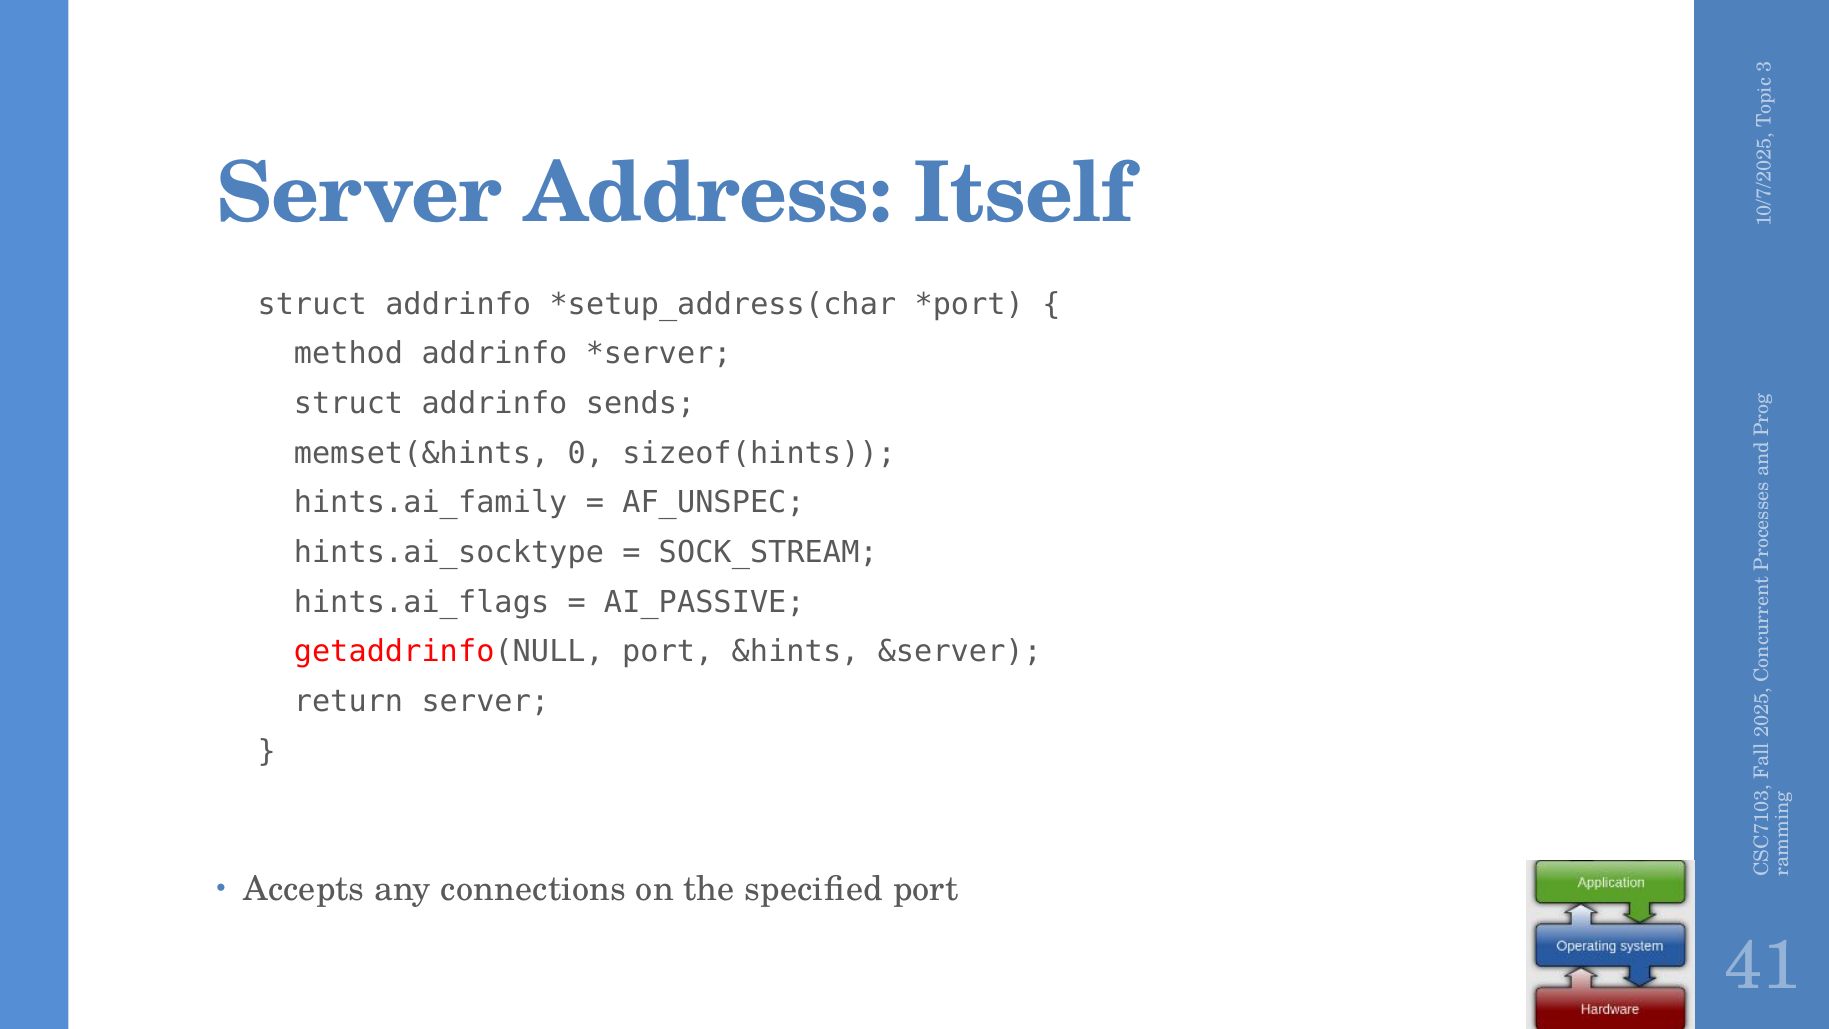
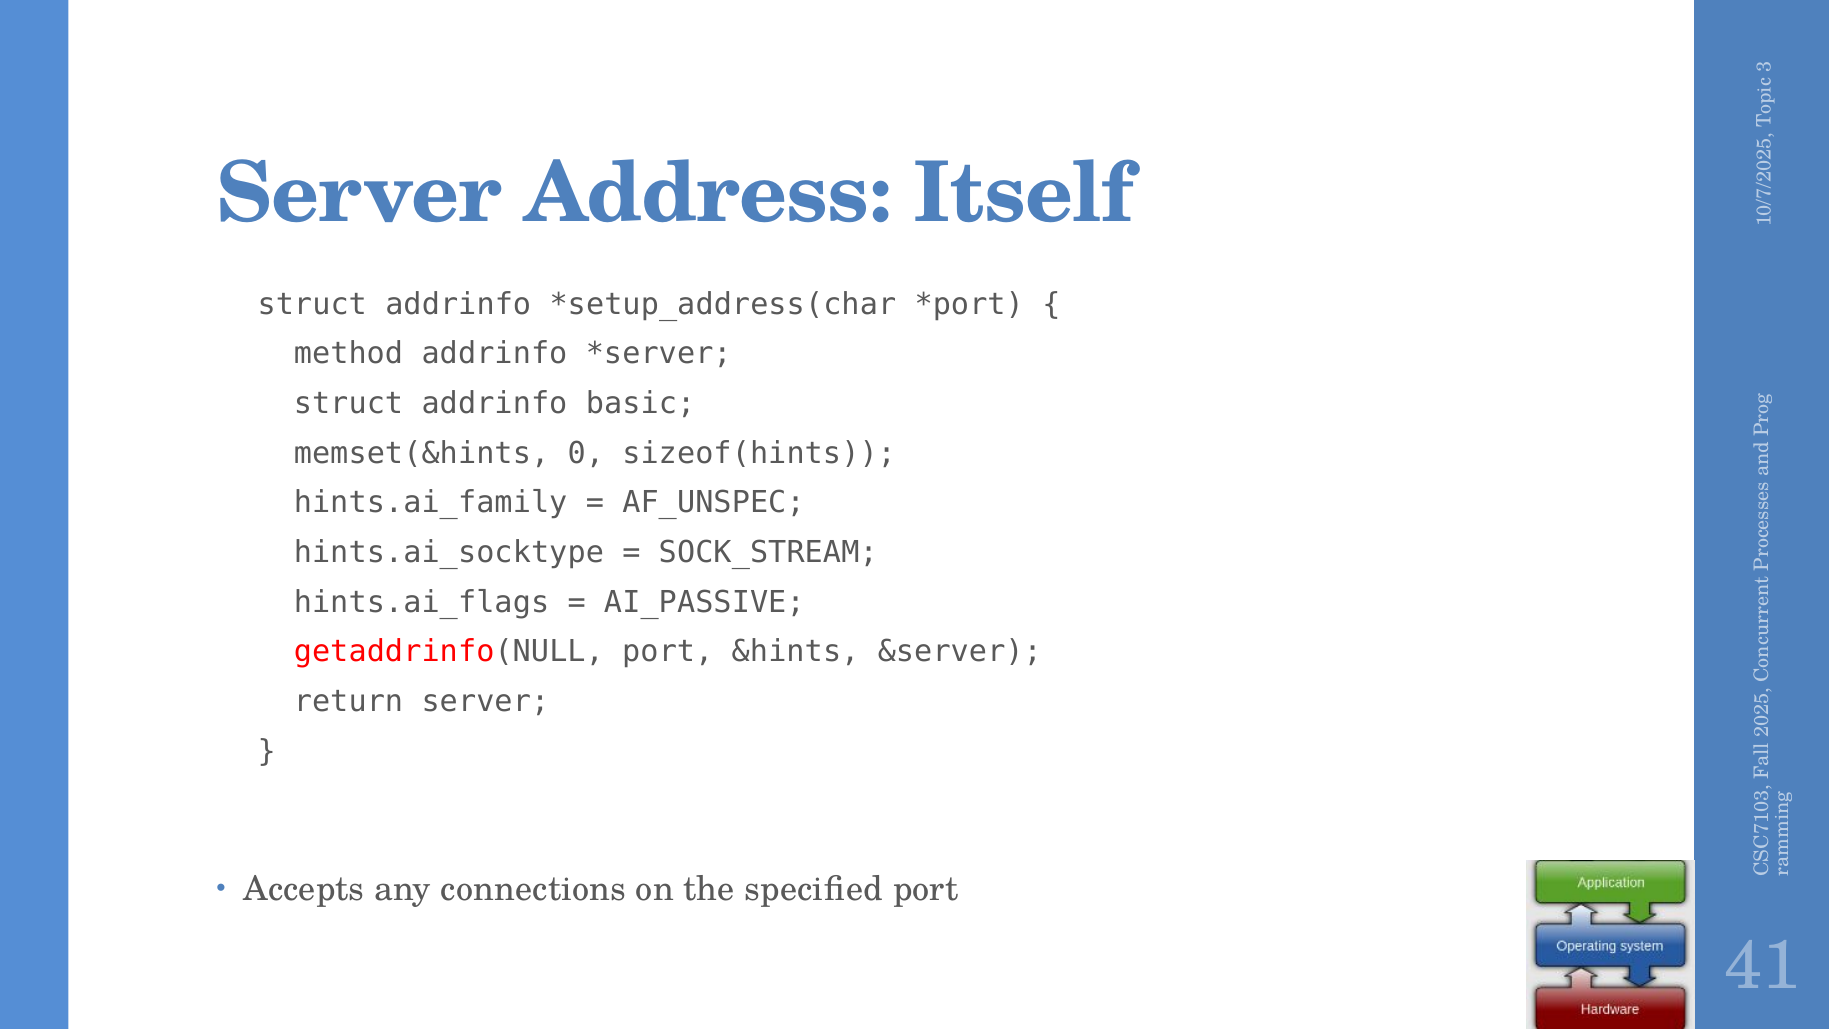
sends: sends -> basic
